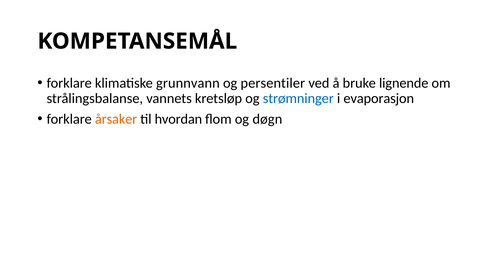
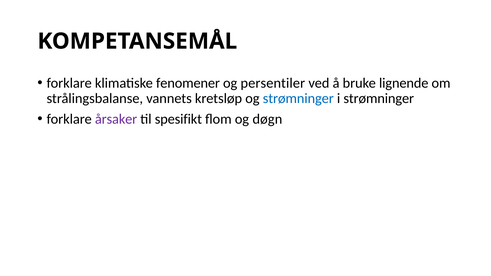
grunnvann: grunnvann -> fenomener
i evaporasjon: evaporasjon -> strømninger
årsaker colour: orange -> purple
hvordan: hvordan -> spesifikt
